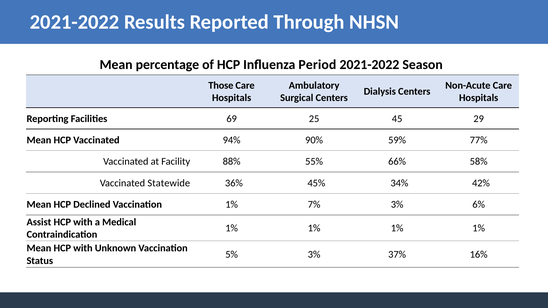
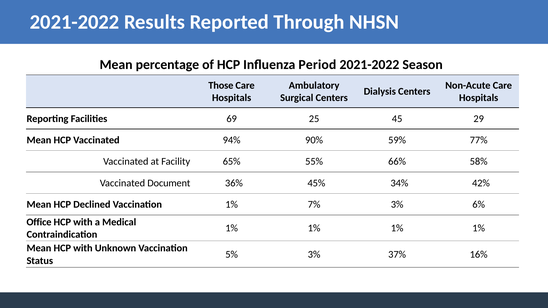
88%: 88% -> 65%
Statewide: Statewide -> Document
Assist: Assist -> Office
